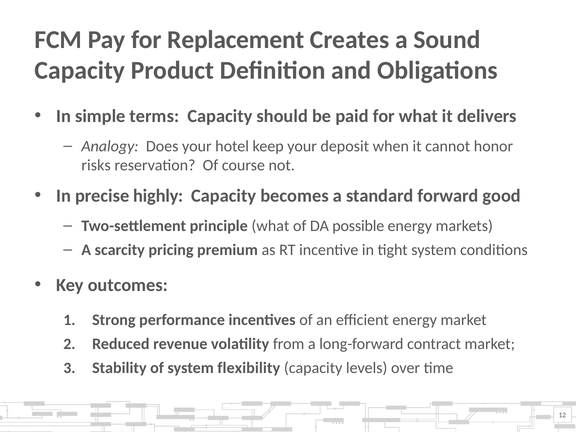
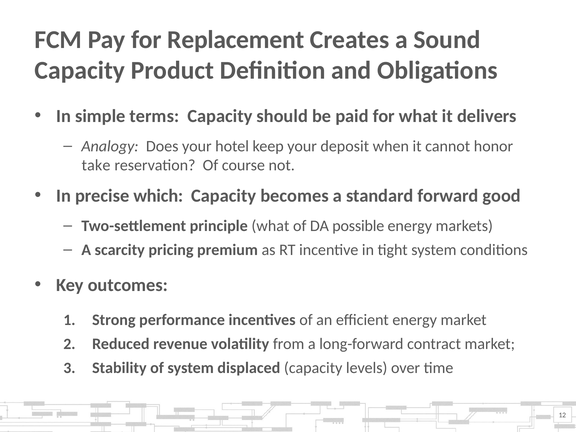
risks: risks -> take
highly: highly -> which
flexibility: flexibility -> displaced
